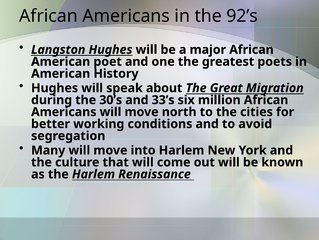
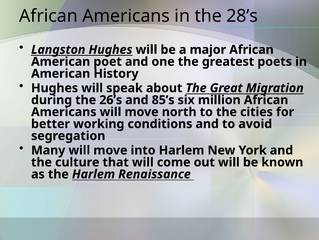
92’s: 92’s -> 28’s
30’s: 30’s -> 26’s
33’s: 33’s -> 85’s
